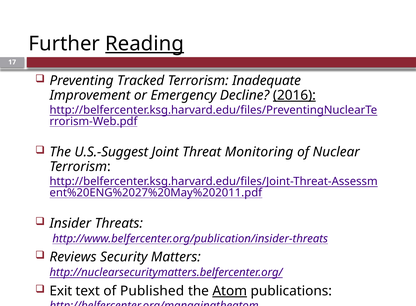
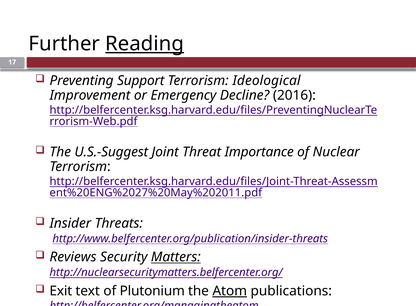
Tracked: Tracked -> Support
Inadequate: Inadequate -> Ideological
2016 underline: present -> none
Monitoring: Monitoring -> Importance
Matters underline: none -> present
Published: Published -> Plutonium
